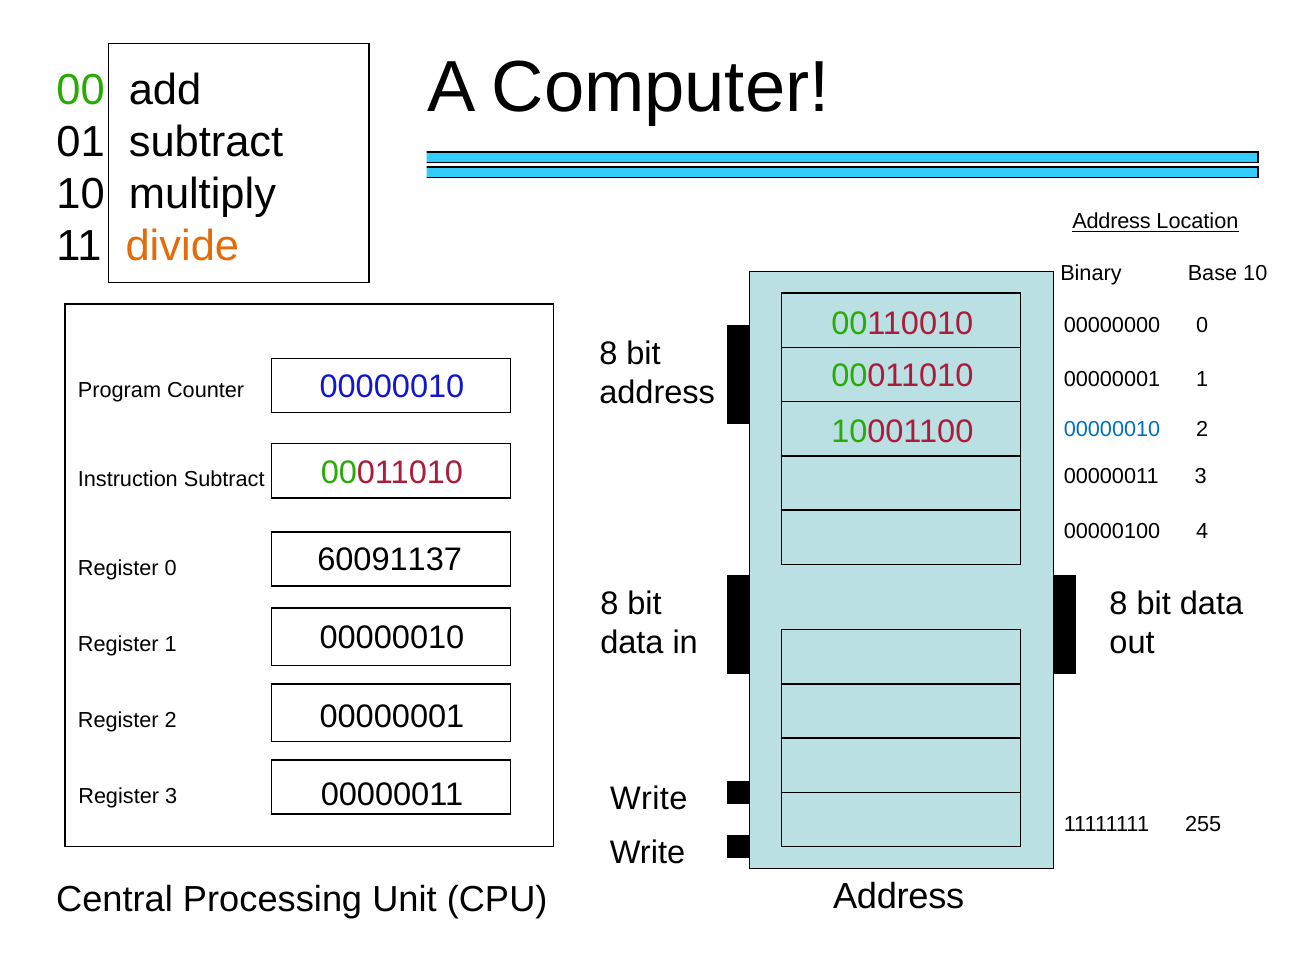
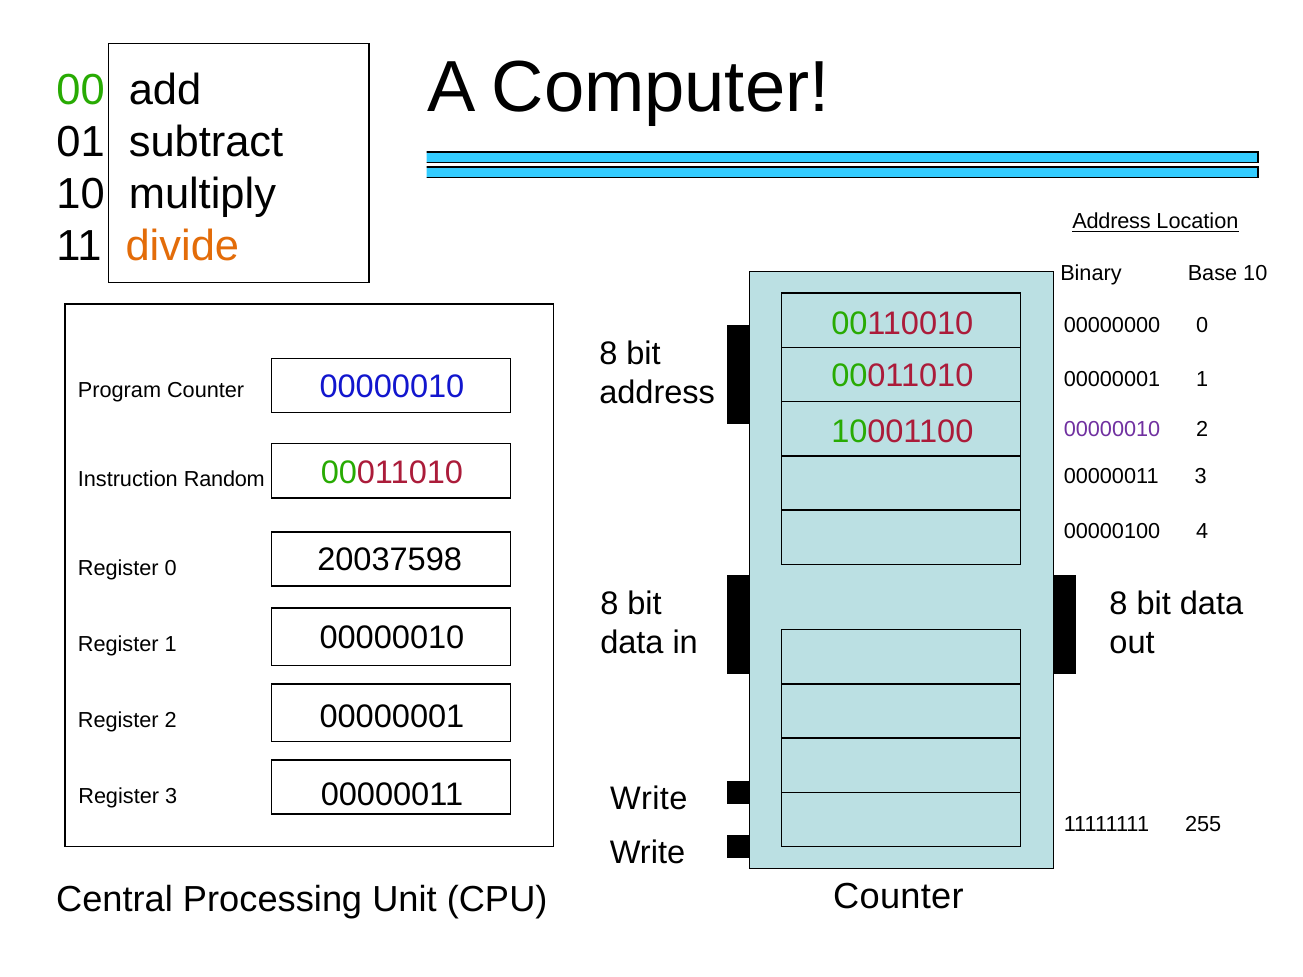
00000010 at (1112, 429) colour: blue -> purple
Instruction Subtract: Subtract -> Random
60091137: 60091137 -> 20037598
Address at (899, 897): Address -> Counter
